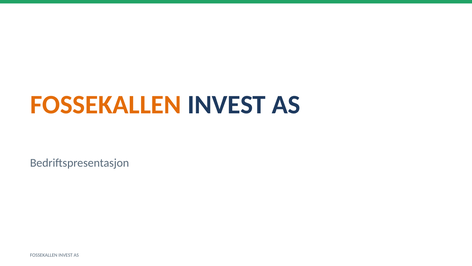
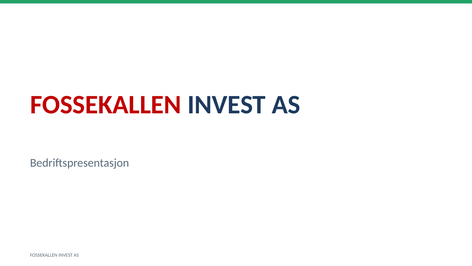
FOSSEKALLEN at (106, 105) colour: orange -> red
